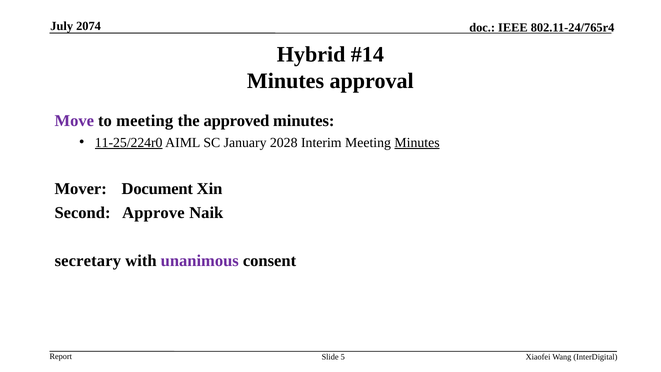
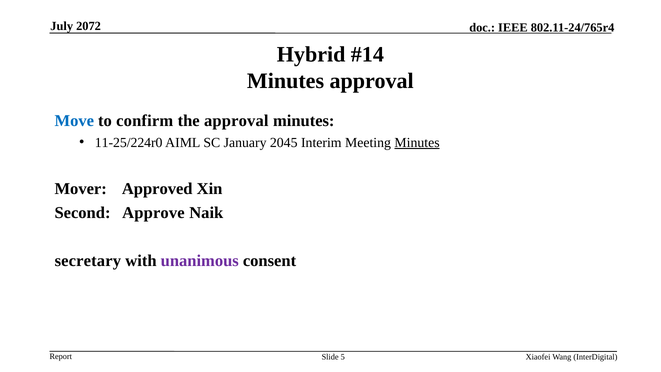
2074: 2074 -> 2072
Move colour: purple -> blue
to meeting: meeting -> confirm
the approved: approved -> approval
11-25/224r0 underline: present -> none
2028: 2028 -> 2045
Document: Document -> Approved
